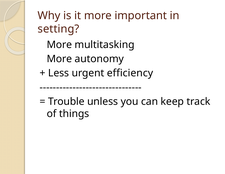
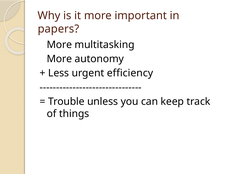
setting: setting -> papers
